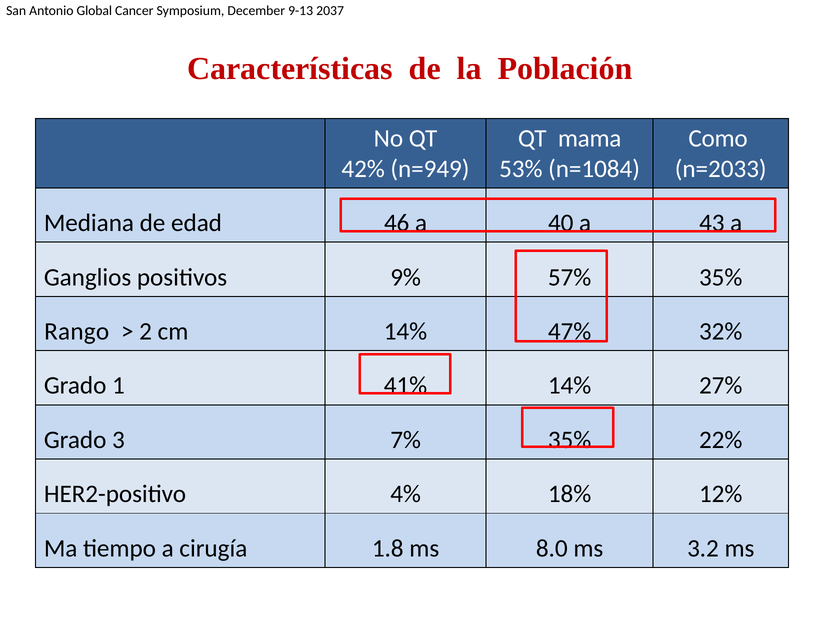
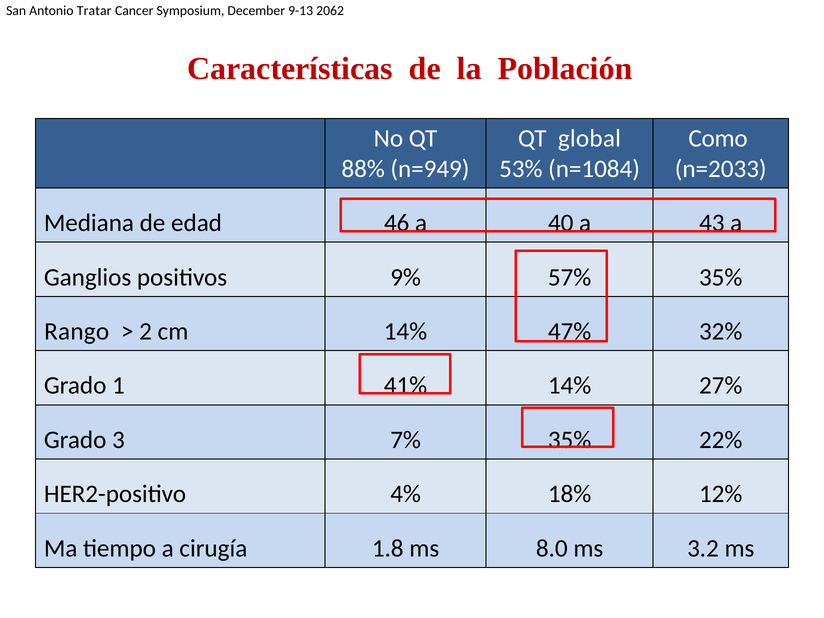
Global: Global -> Tratar
2037: 2037 -> 2062
mama: mama -> global
42%: 42% -> 88%
